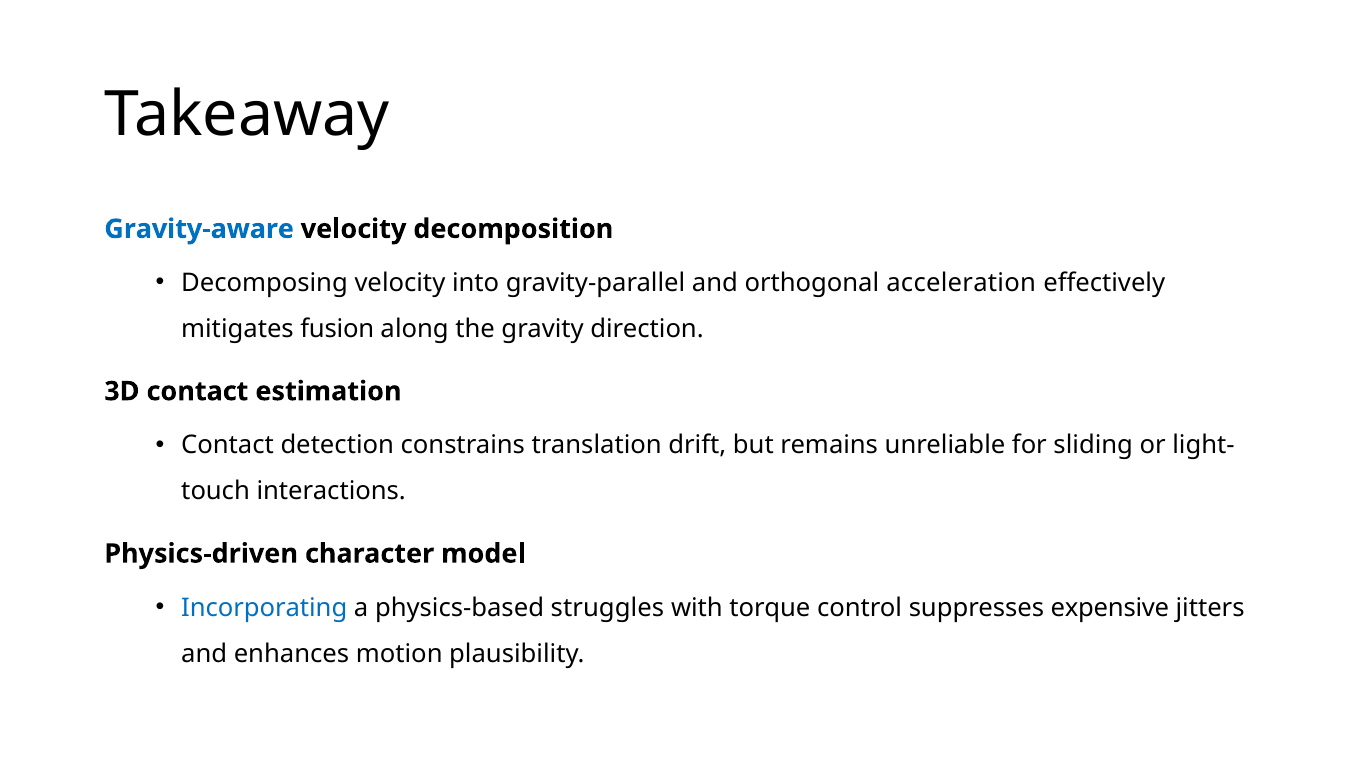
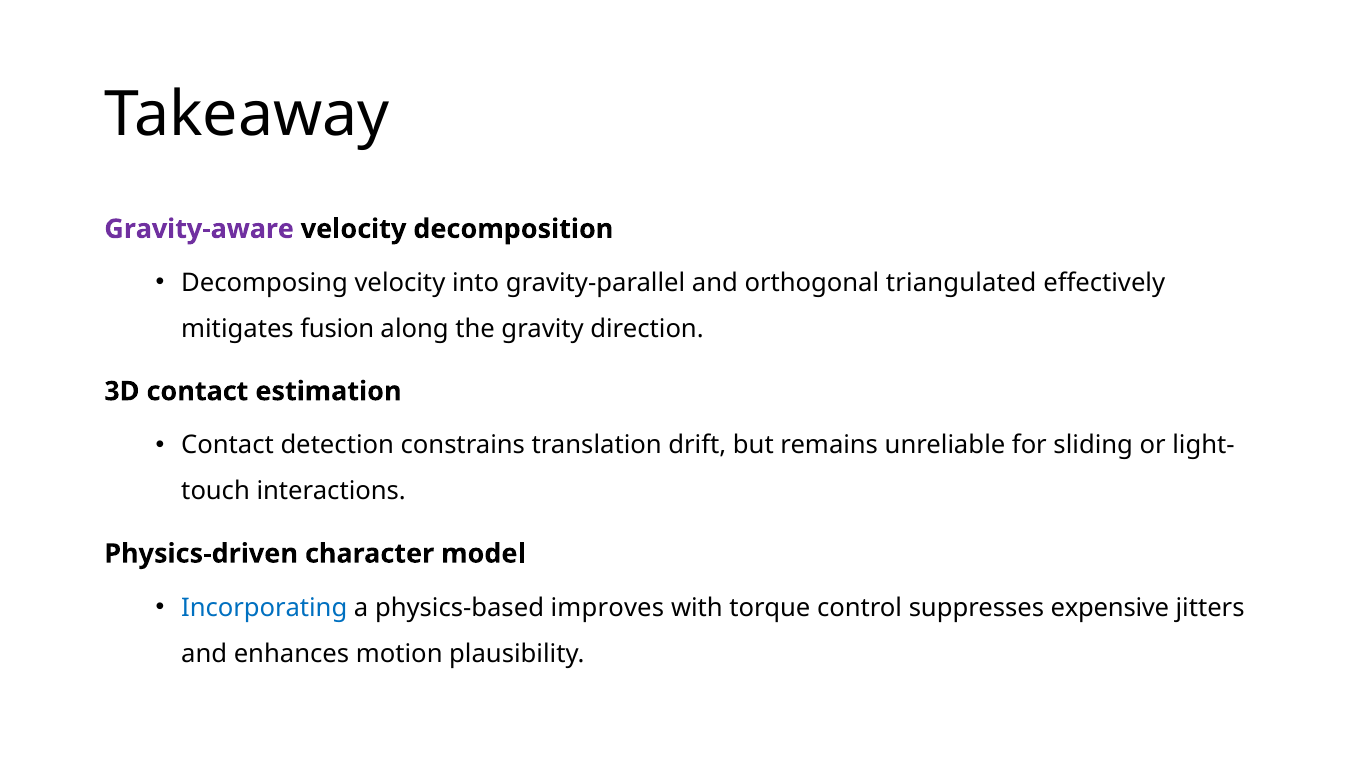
Gravity-aware colour: blue -> purple
acceleration: acceleration -> triangulated
struggles: struggles -> improves
